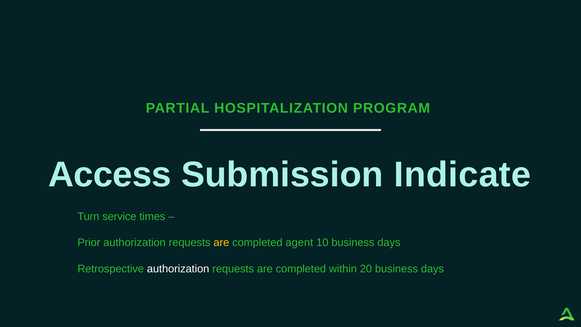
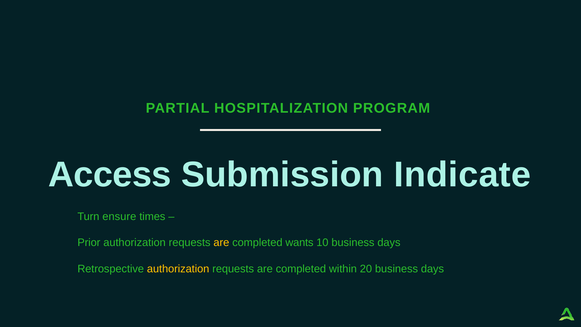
service: service -> ensure
agent: agent -> wants
authorization at (178, 269) colour: white -> yellow
